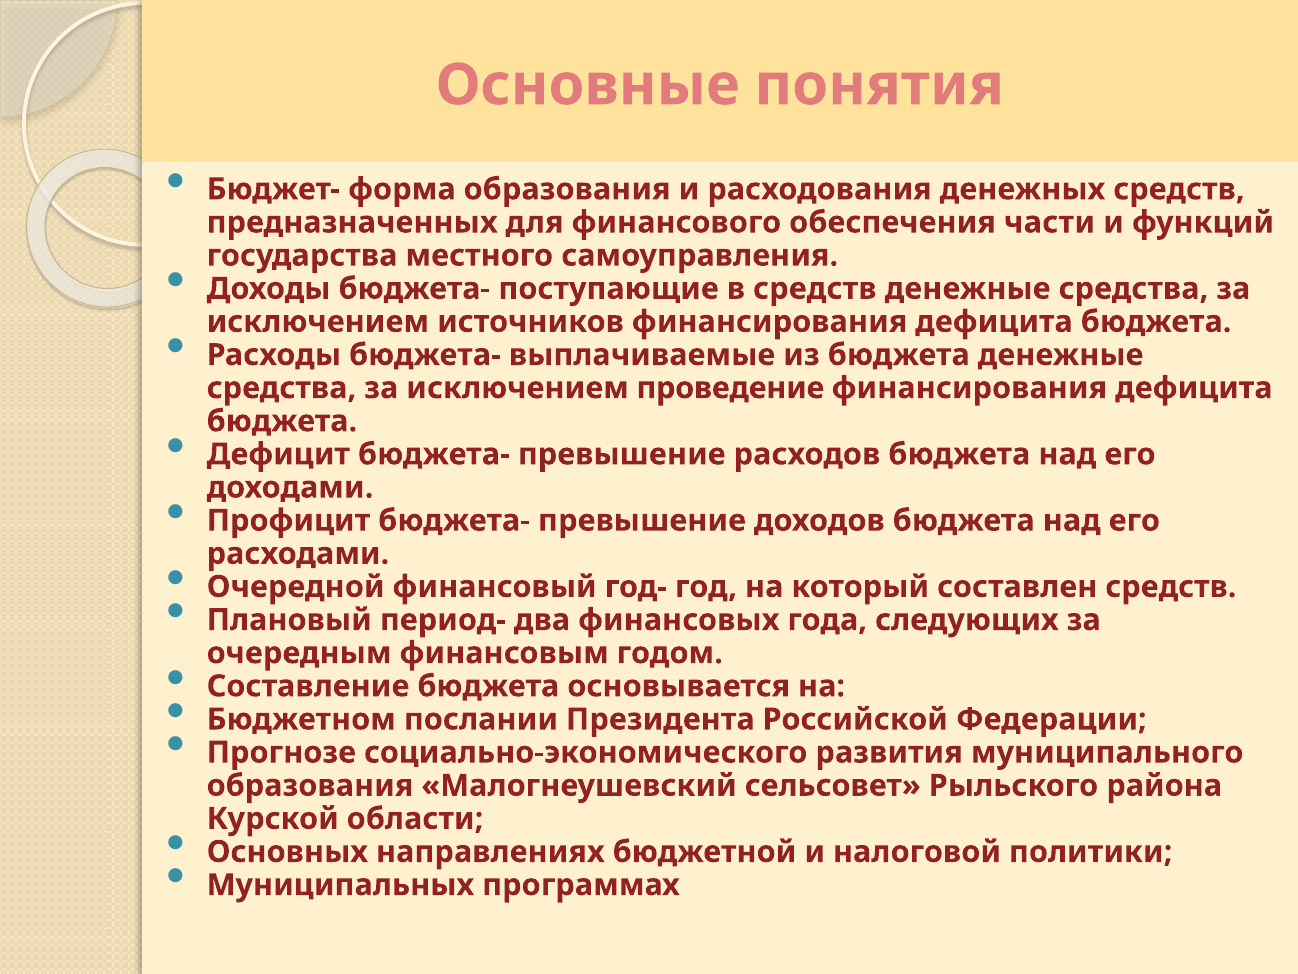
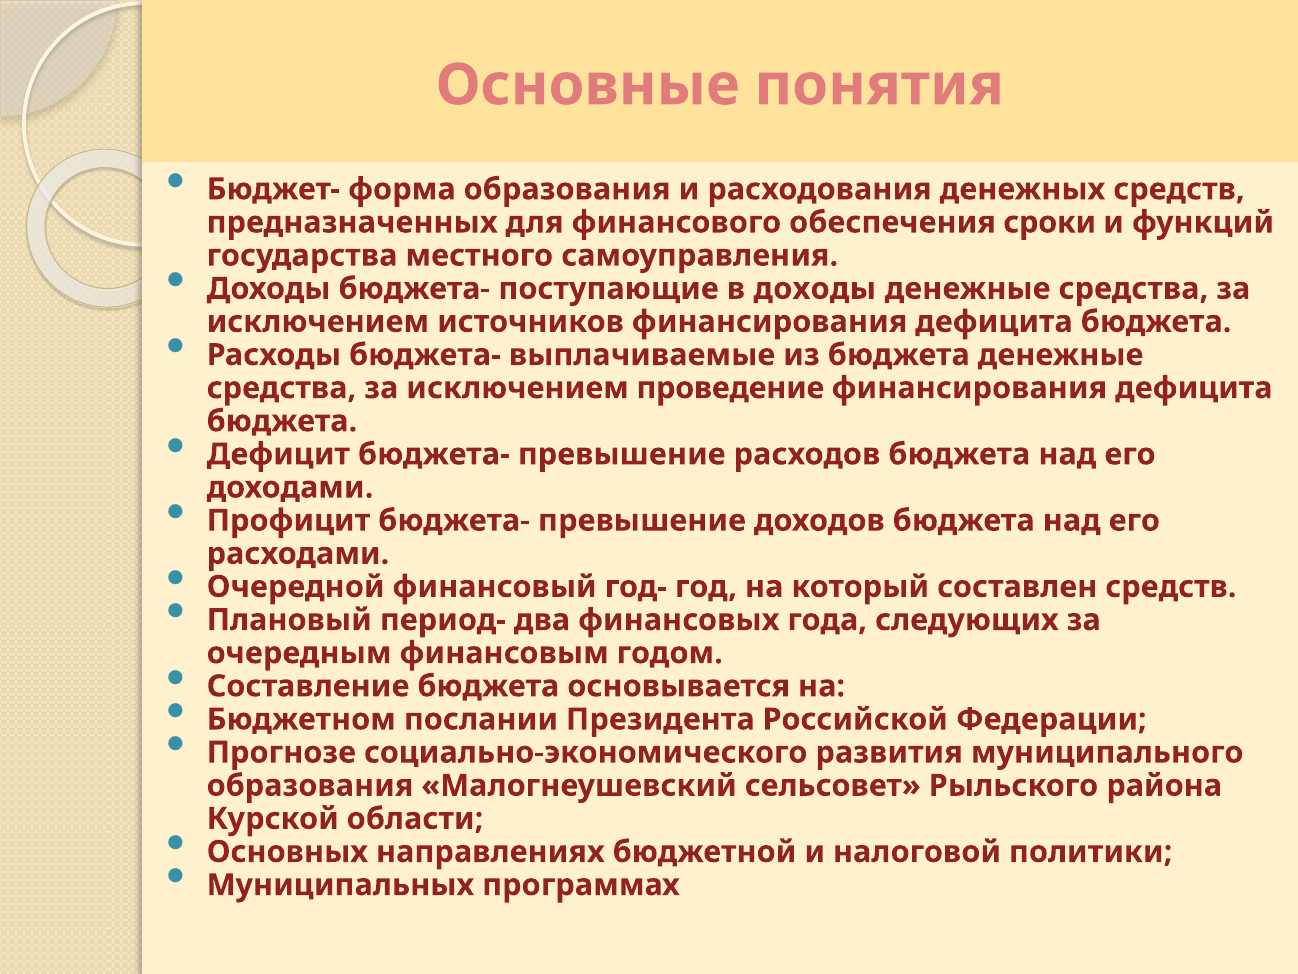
части: части -> сроки
в средств: средств -> доходы
